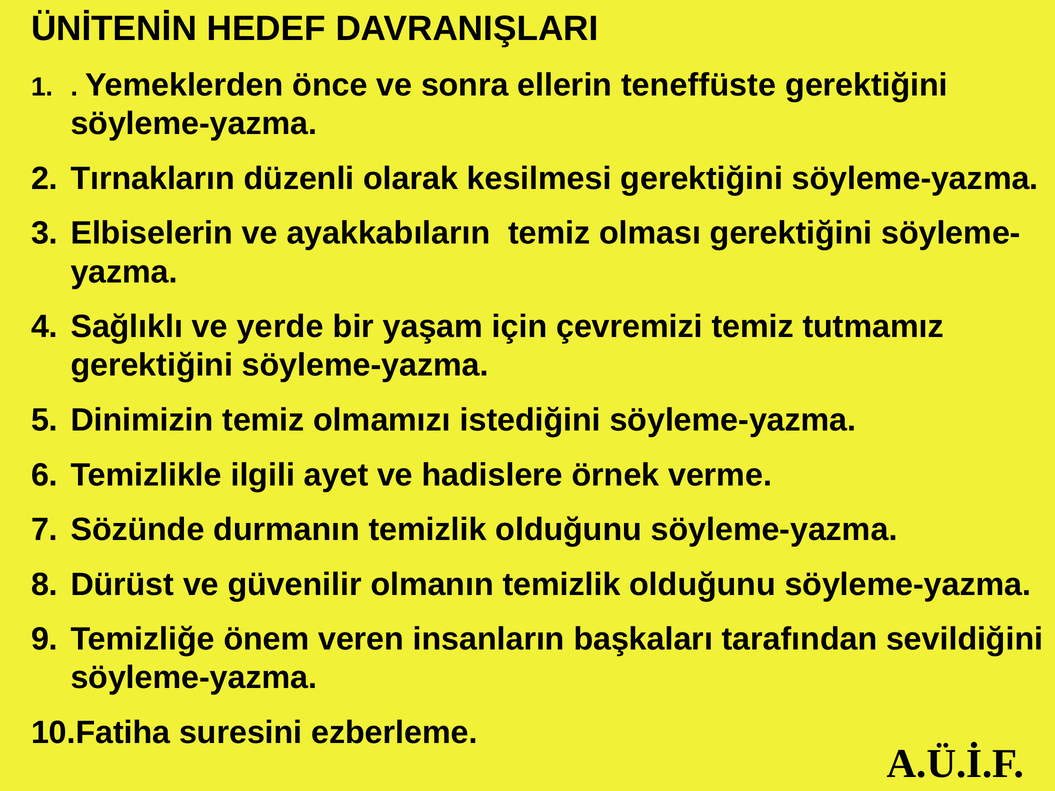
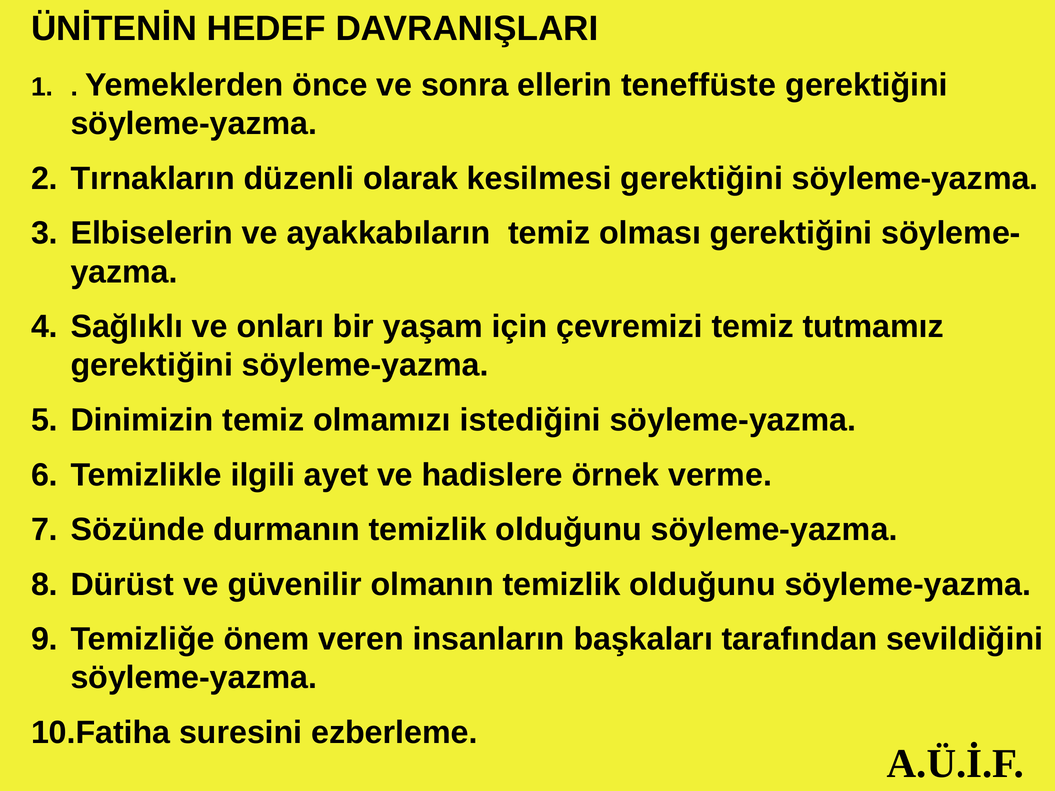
yerde: yerde -> onları
